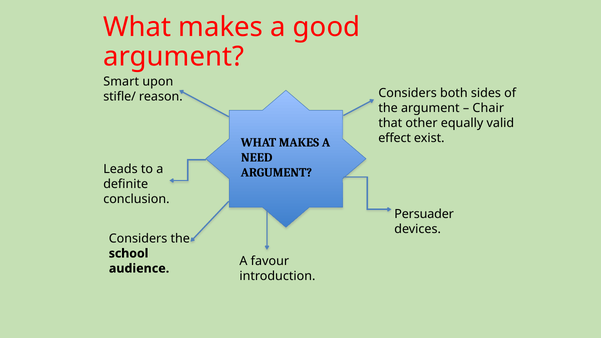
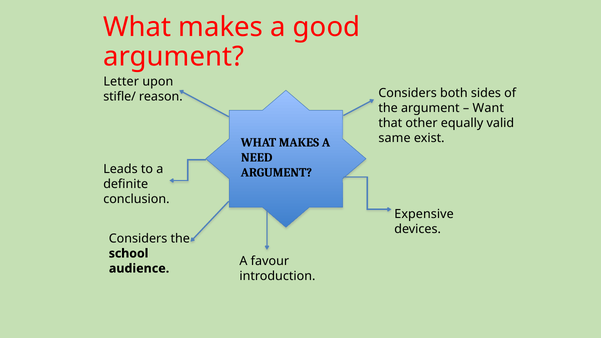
Smart: Smart -> Letter
Chair: Chair -> Want
effect: effect -> same
Persuader: Persuader -> Expensive
